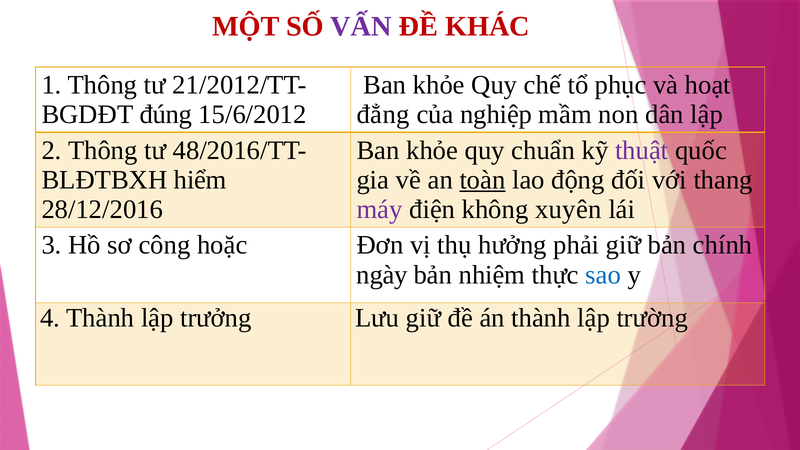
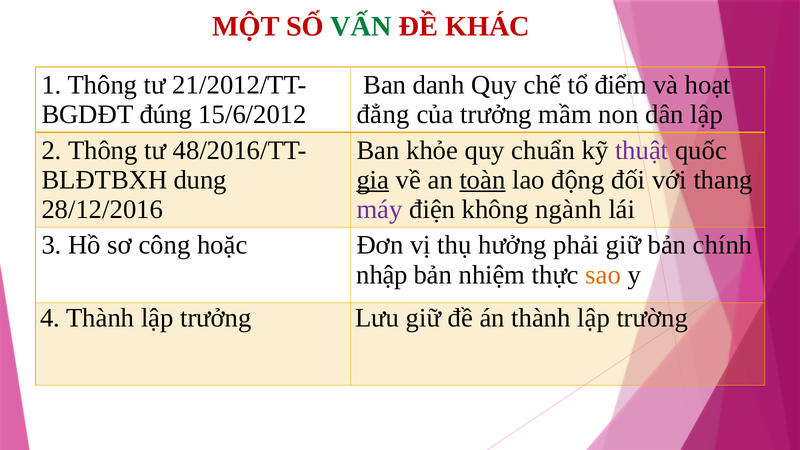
VẤN colour: purple -> green
khỏe at (439, 85): khỏe -> danh
phục: phục -> điểm
của nghiệp: nghiệp -> trưởng
hiểm: hiểm -> dung
gia underline: none -> present
xuyên: xuyên -> ngành
ngày: ngày -> nhập
sao colour: blue -> orange
